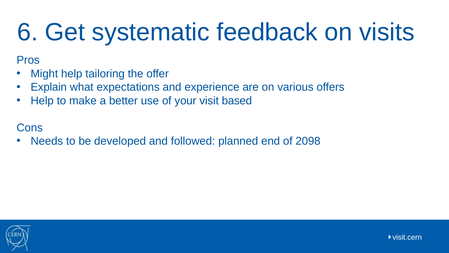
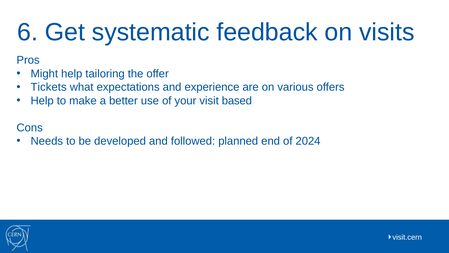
Explain: Explain -> Tickets
2098: 2098 -> 2024
